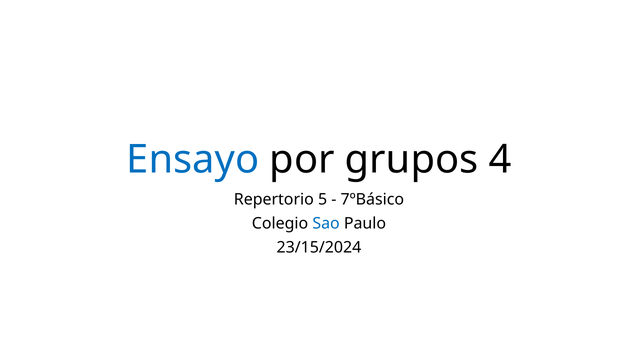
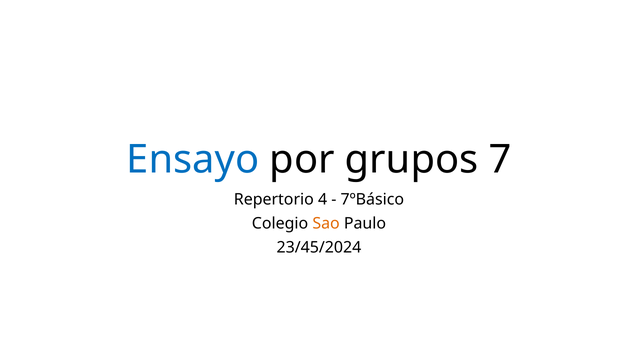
4: 4 -> 7
5: 5 -> 4
Sao colour: blue -> orange
23/15/2024: 23/15/2024 -> 23/45/2024
